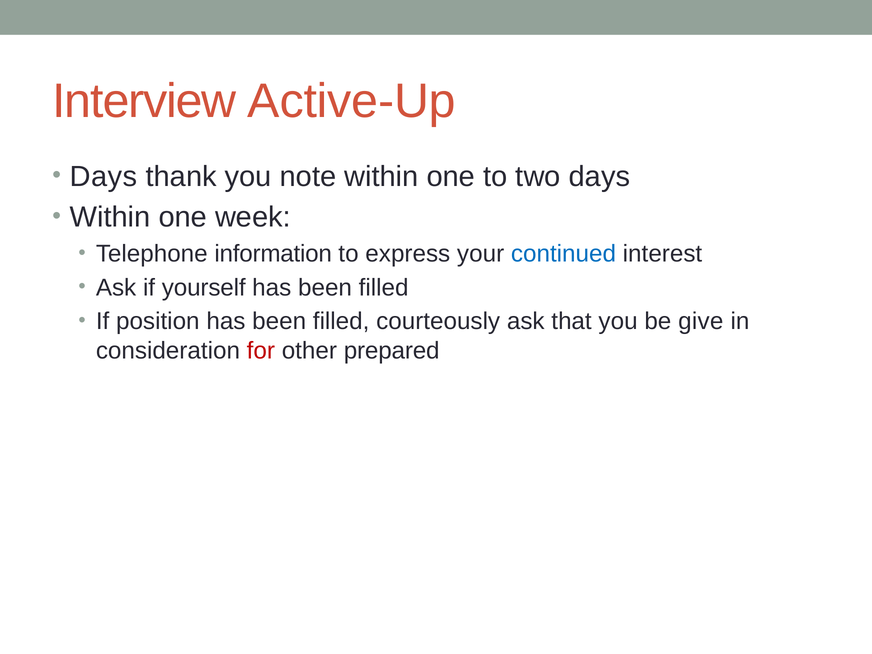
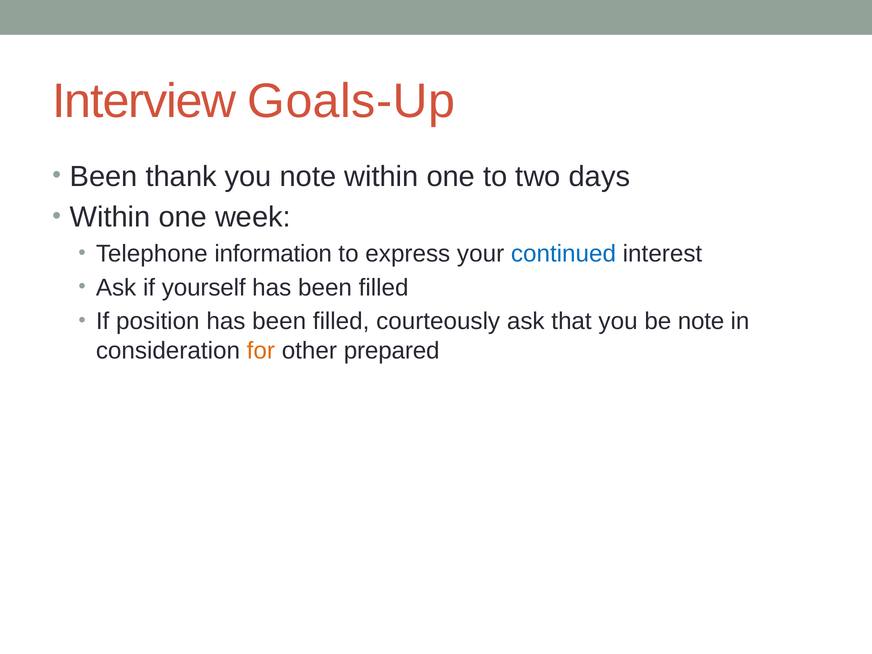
Active-Up: Active-Up -> Goals-Up
Days at (104, 176): Days -> Been
be give: give -> note
for colour: red -> orange
